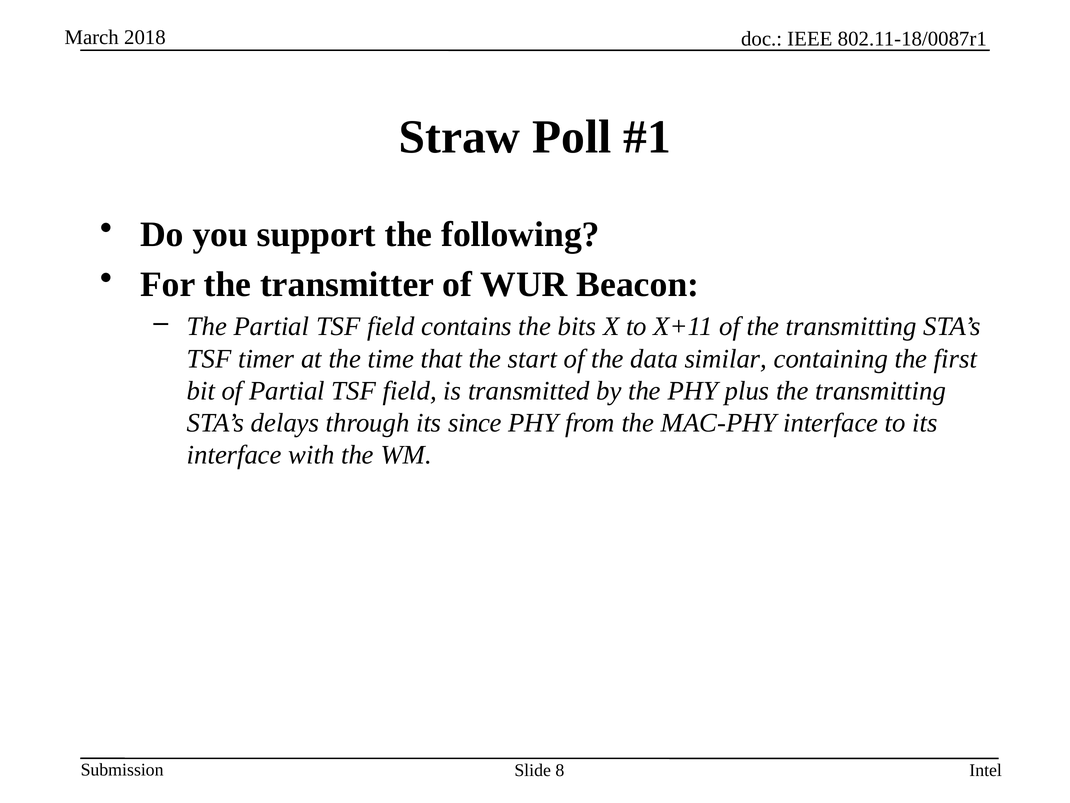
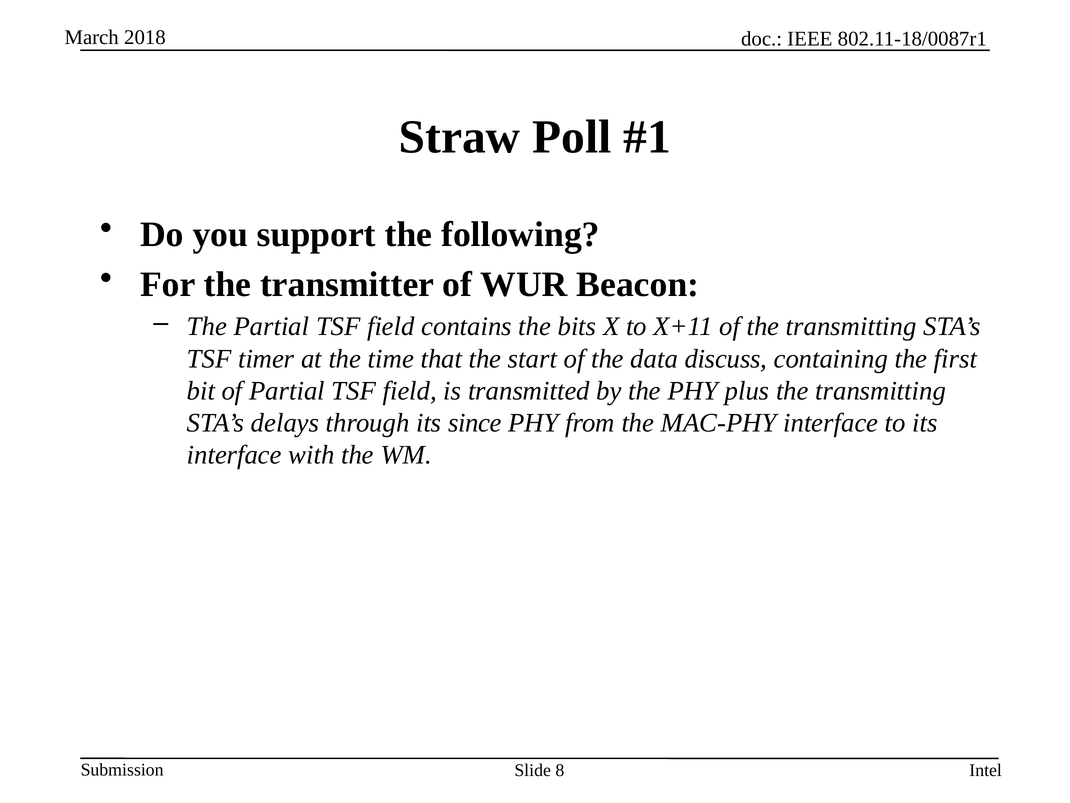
similar: similar -> discuss
